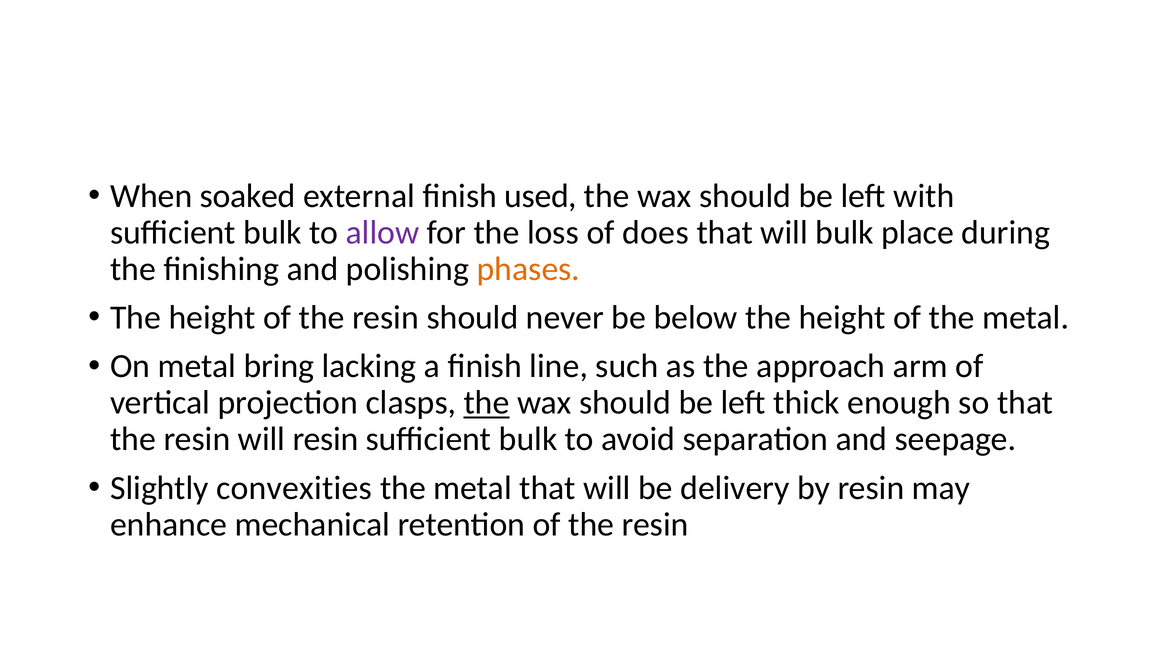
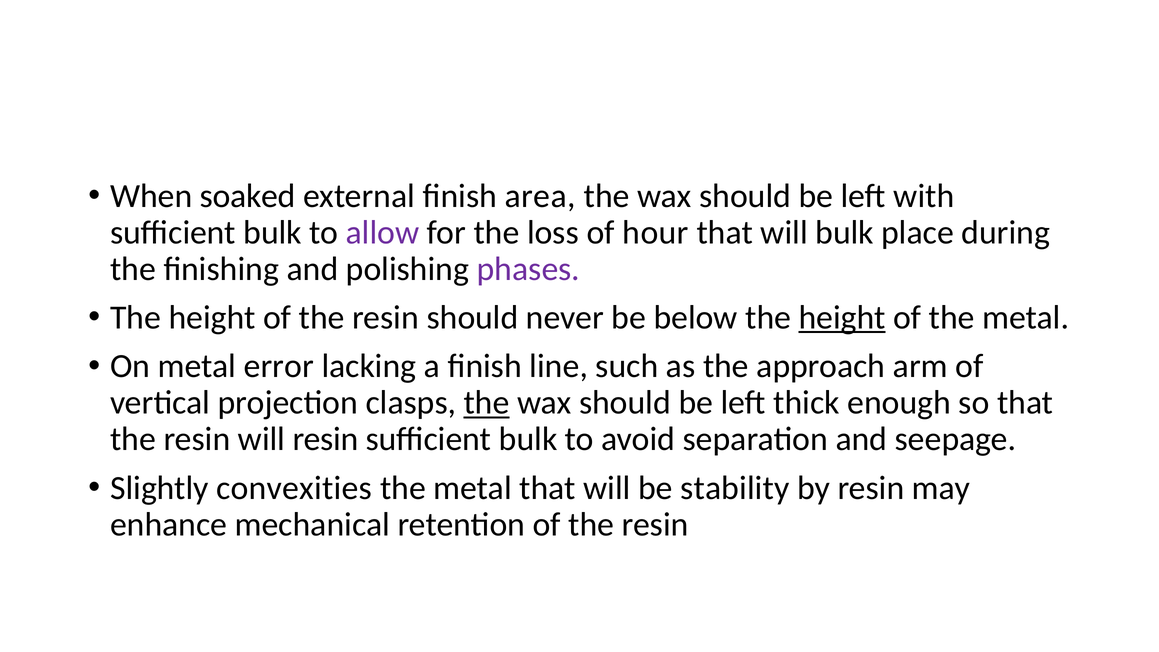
used: used -> area
does: does -> hour
phases colour: orange -> purple
height at (842, 318) underline: none -> present
bring: bring -> error
delivery: delivery -> stability
